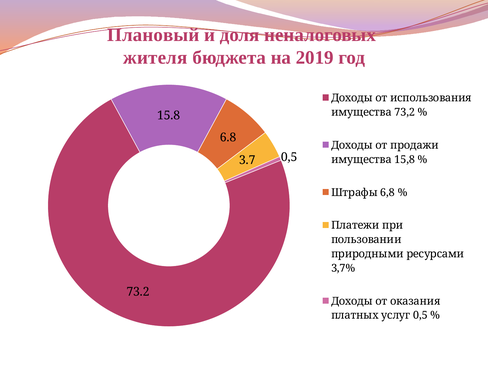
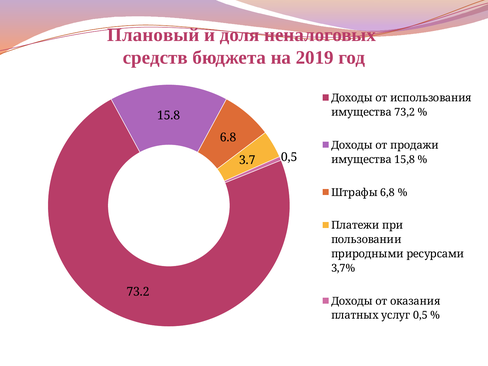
жителя: жителя -> средств
